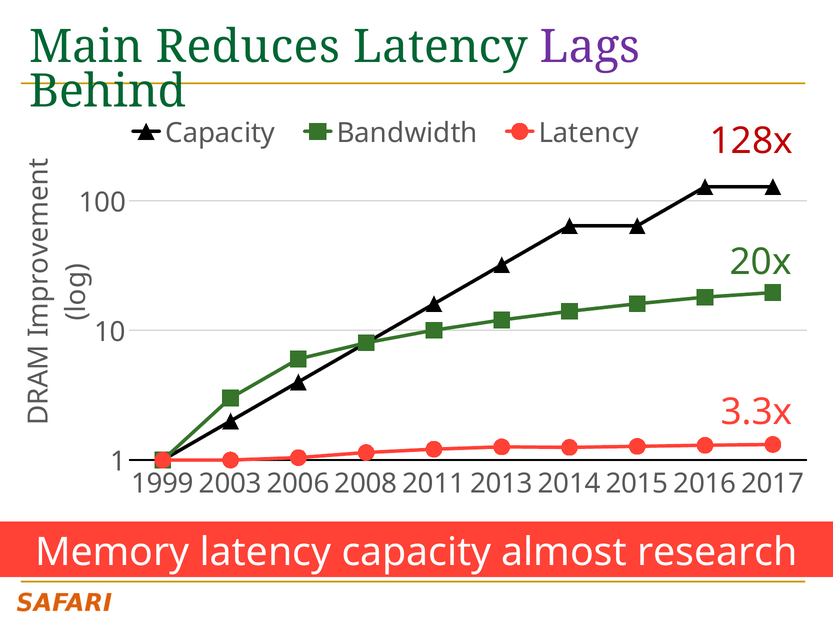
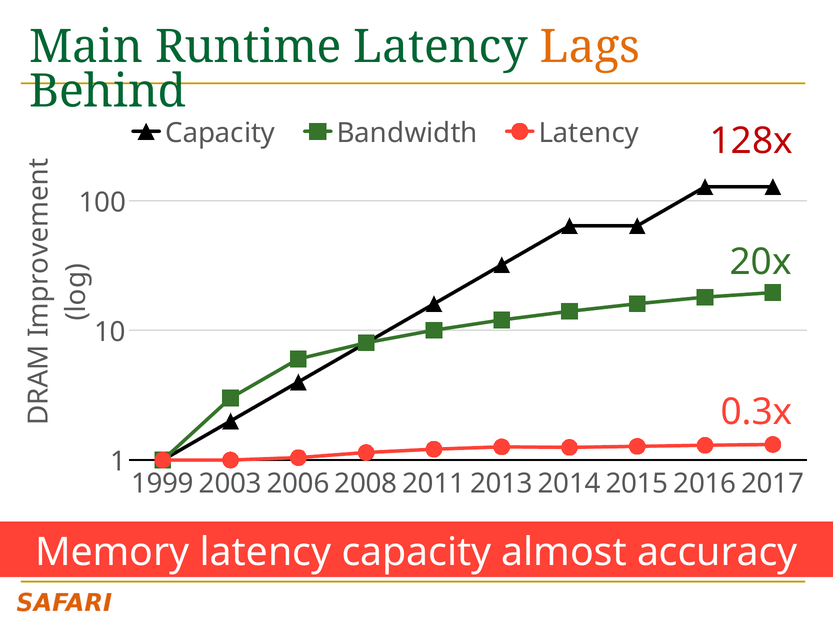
Reduces: Reduces -> Runtime
Lags colour: purple -> orange
3.3x: 3.3x -> 0.3x
research: research -> accuracy
